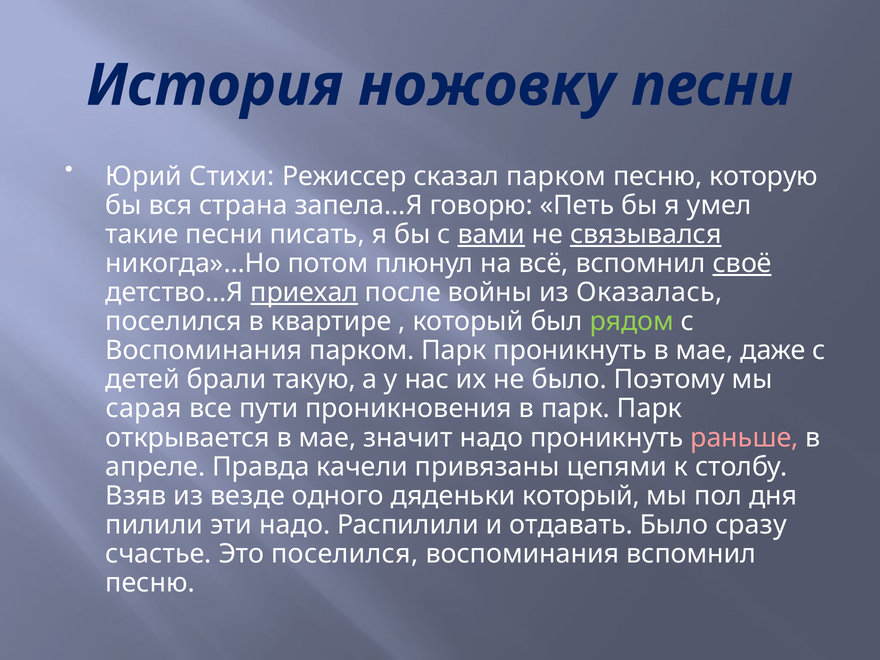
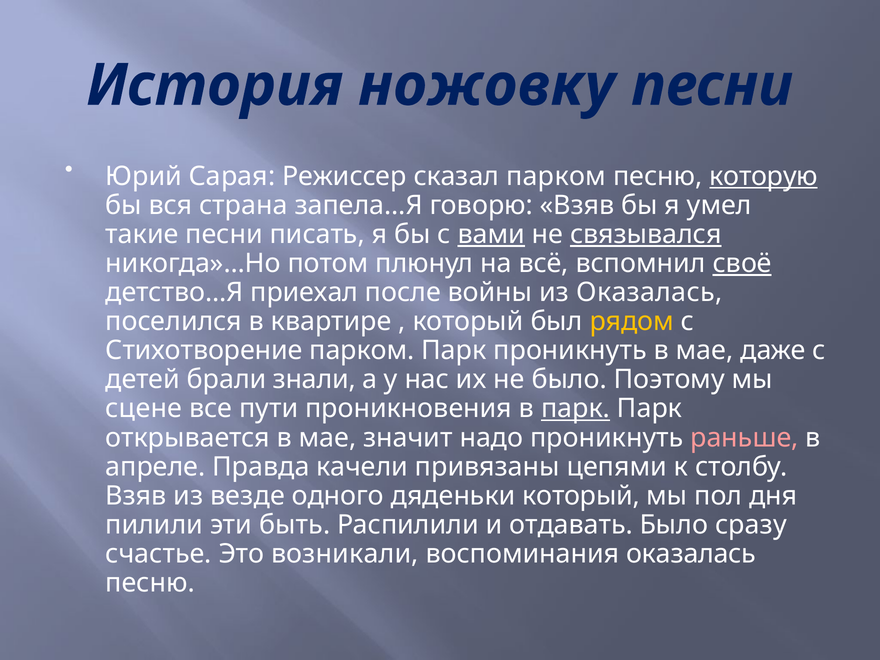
Стихи: Стихи -> Сарая
которую underline: none -> present
говорю Петь: Петь -> Взяв
приехал underline: present -> none
рядом colour: light green -> yellow
Воспоминания at (204, 351): Воспоминания -> Стихотворение
такую: такую -> знали
сарая: сарая -> сцене
парк at (575, 409) underline: none -> present
эти надо: надо -> быть
Это поселился: поселился -> возникали
воспоминания вспомнил: вспомнил -> оказалась
